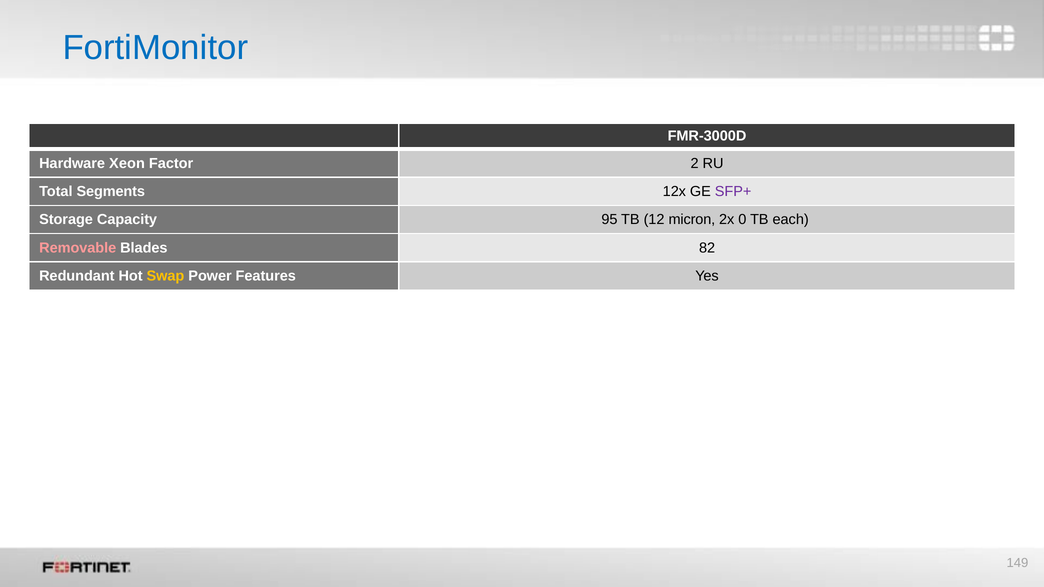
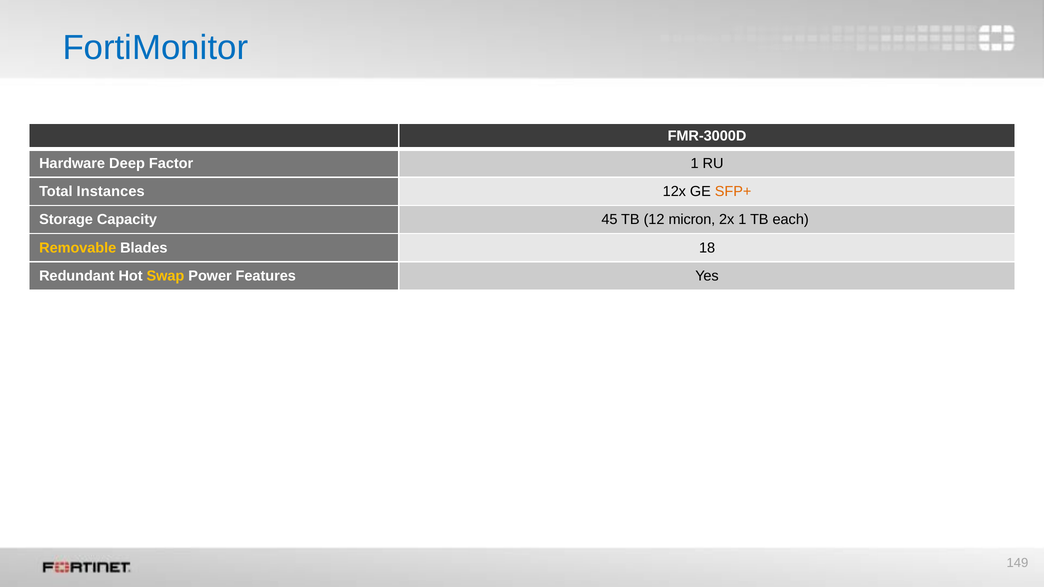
Xeon: Xeon -> Deep
Factor 2: 2 -> 1
Segments: Segments -> Instances
SFP+ colour: purple -> orange
95: 95 -> 45
2x 0: 0 -> 1
Removable colour: pink -> yellow
82: 82 -> 18
